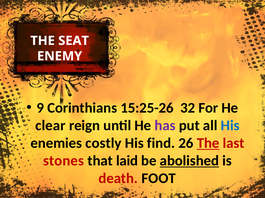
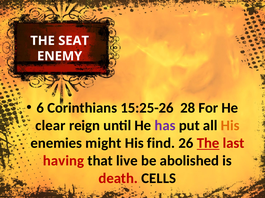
9: 9 -> 6
32: 32 -> 28
His at (230, 126) colour: blue -> orange
costly: costly -> might
stones: stones -> having
laid: laid -> live
abolished underline: present -> none
FOOT: FOOT -> CELLS
